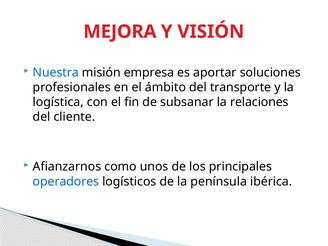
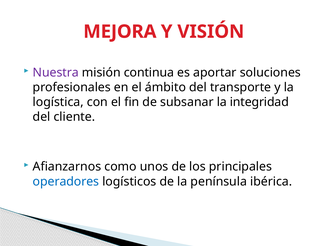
Nuestra colour: blue -> purple
empresa: empresa -> continua
relaciones: relaciones -> integridad
